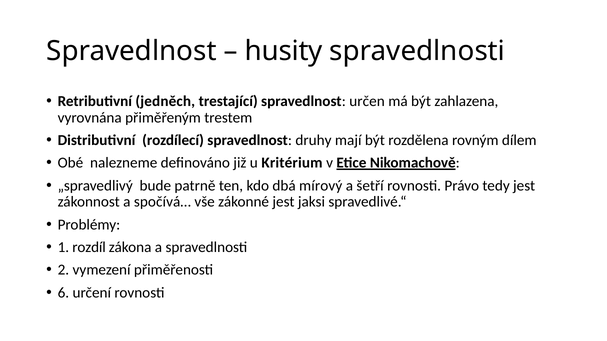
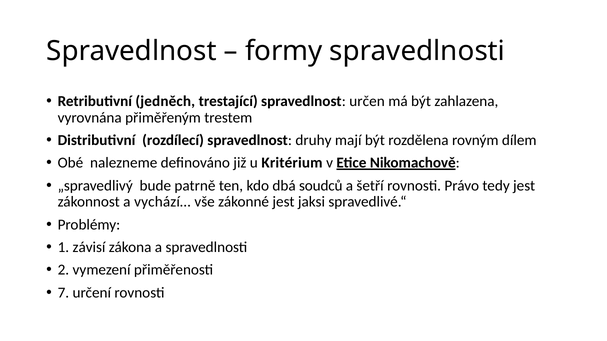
husity: husity -> formy
mírový: mírový -> soudců
spočívá…: spočívá… -> vychází…
rozdíl: rozdíl -> závisí
6: 6 -> 7
